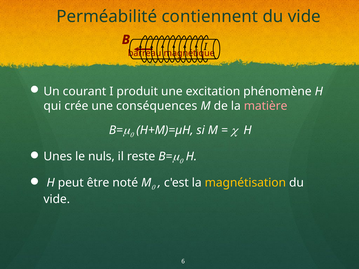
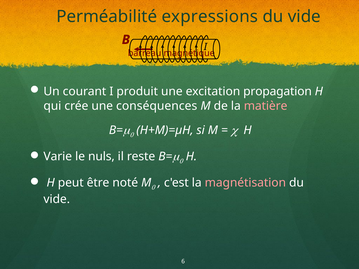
contiennent: contiennent -> expressions
phénomène: phénomène -> propagation
Unes: Unes -> Varie
magnétisation colour: yellow -> pink
